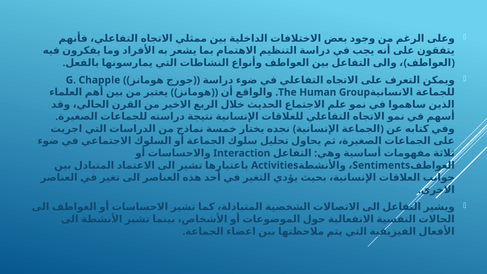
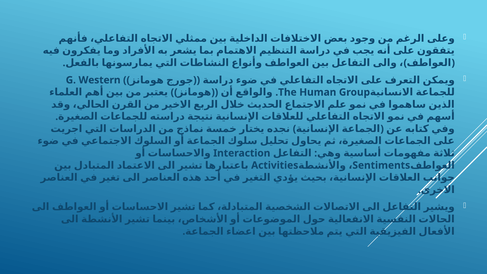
Chapple: Chapple -> Western
